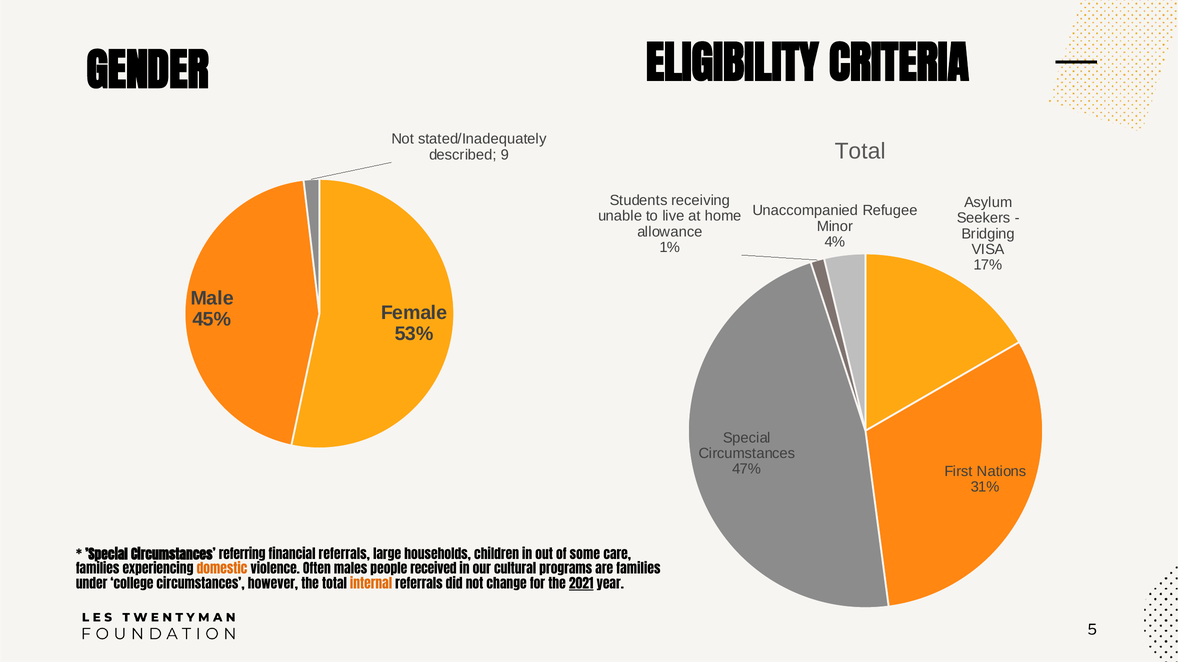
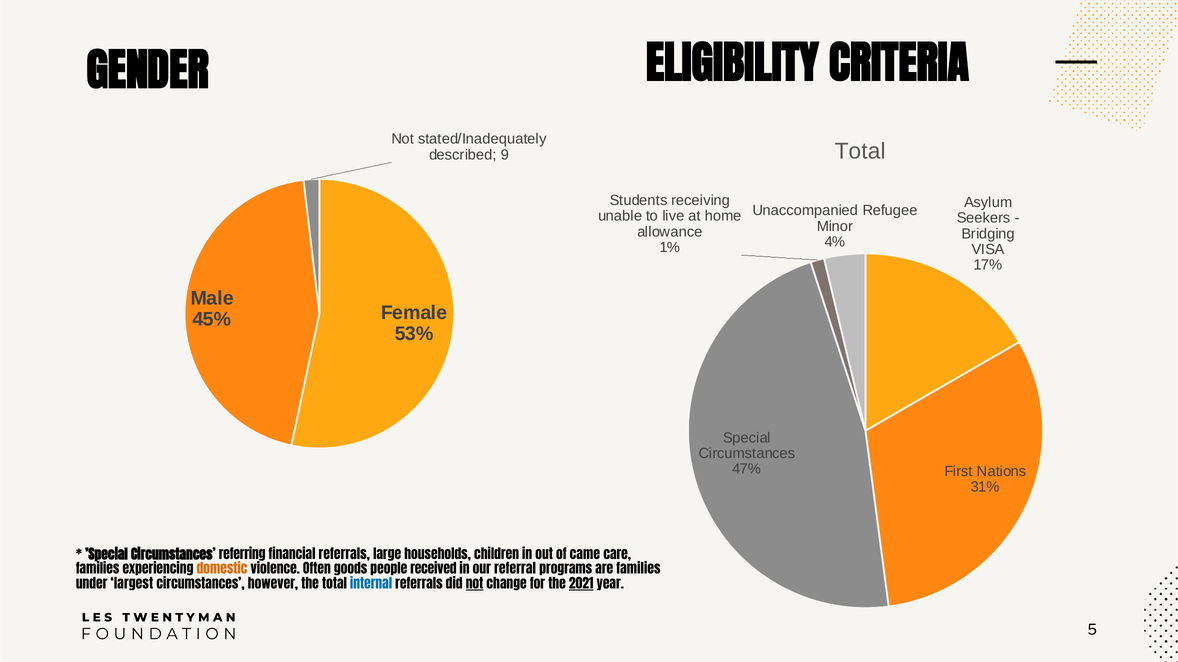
some: some -> came
males: males -> goods
cultural: cultural -> referral
college: college -> largest
internal colour: orange -> blue
not at (475, 585) underline: none -> present
